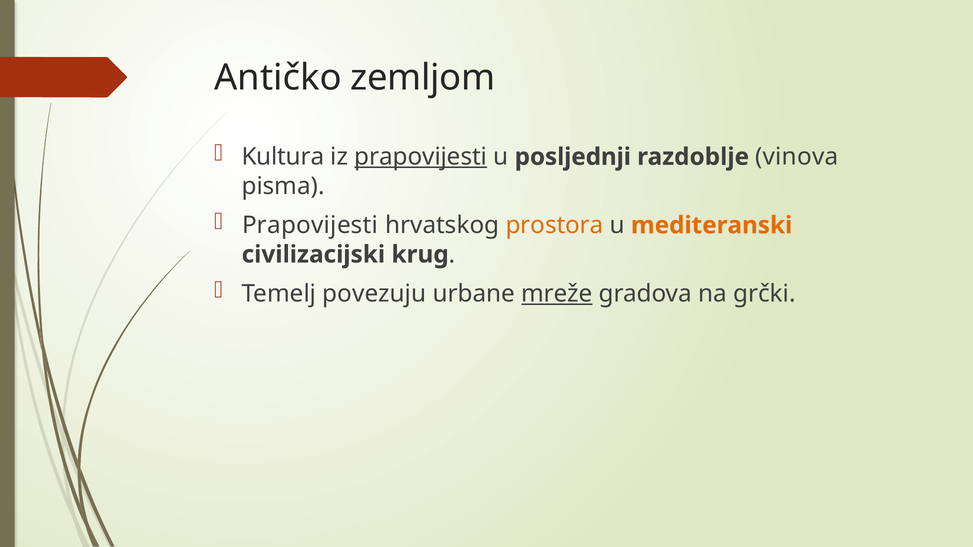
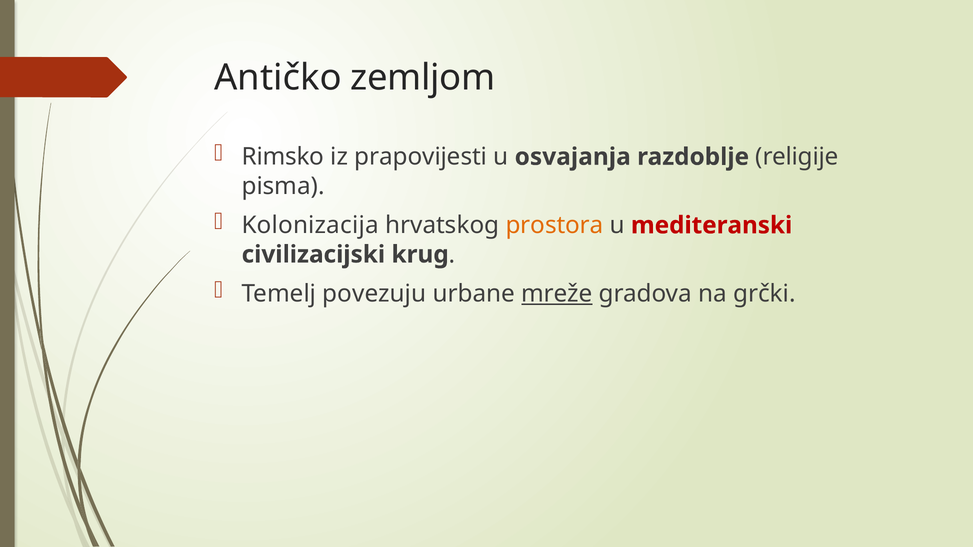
Kultura: Kultura -> Rimsko
prapovijesti at (421, 157) underline: present -> none
posljednji: posljednji -> osvajanja
vinova: vinova -> religije
Prapovijesti at (310, 225): Prapovijesti -> Kolonizacija
mediteranski colour: orange -> red
